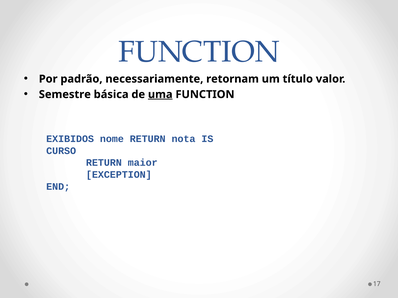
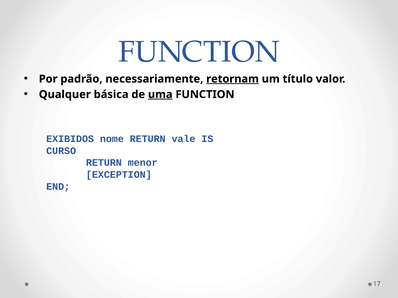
retornam underline: none -> present
Semestre: Semestre -> Qualquer
nota: nota -> vale
maior: maior -> menor
